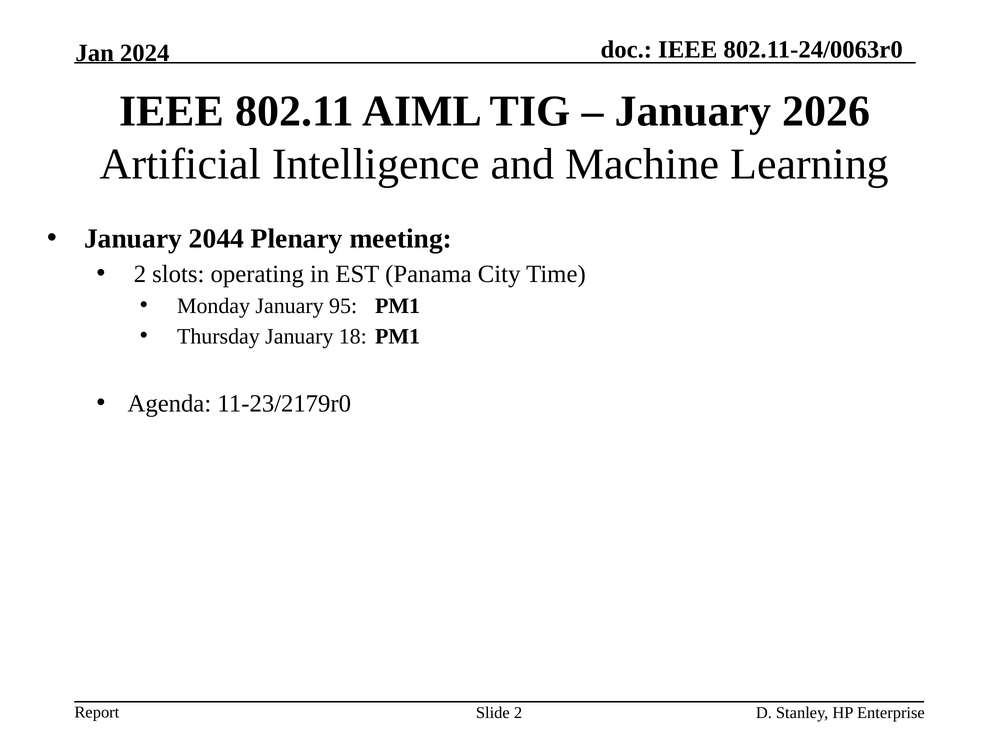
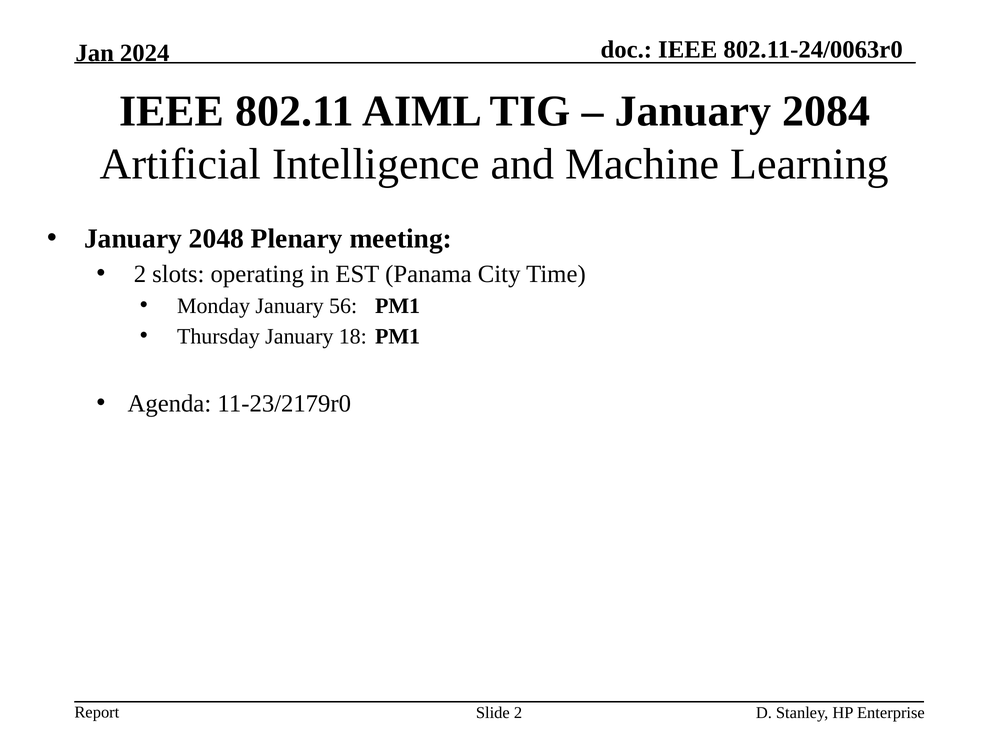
2026: 2026 -> 2084
2044: 2044 -> 2048
95: 95 -> 56
